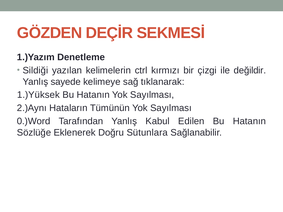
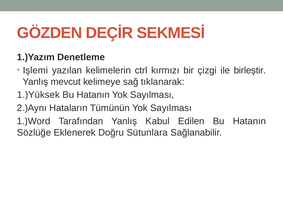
Sildiği: Sildiği -> Işlemi
değildir: değildir -> birleştir
sayede: sayede -> mevcut
0.)Word: 0.)Word -> 1.)Word
